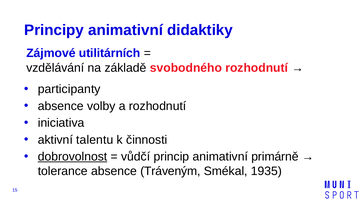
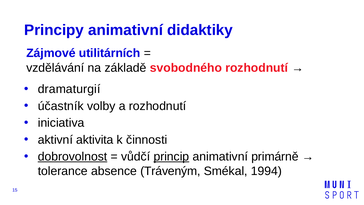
participanty: participanty -> dramaturgií
absence at (61, 106): absence -> účastník
talentu: talentu -> aktivita
princip underline: none -> present
1935: 1935 -> 1994
